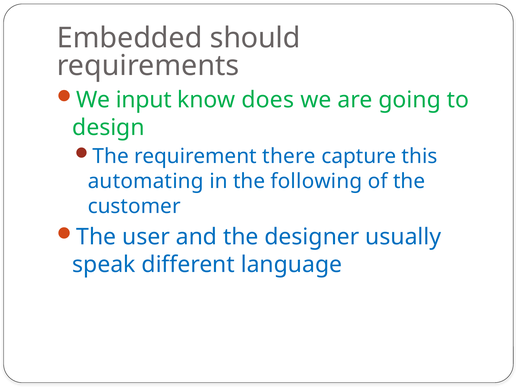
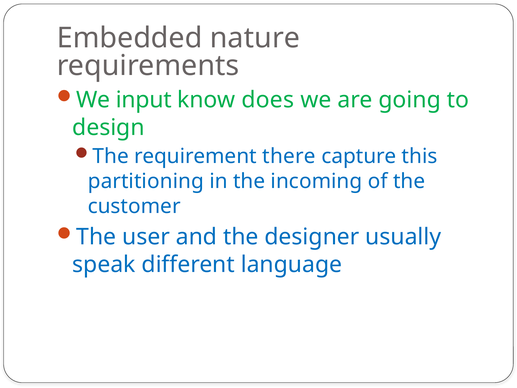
should: should -> nature
automating: automating -> partitioning
following: following -> incoming
